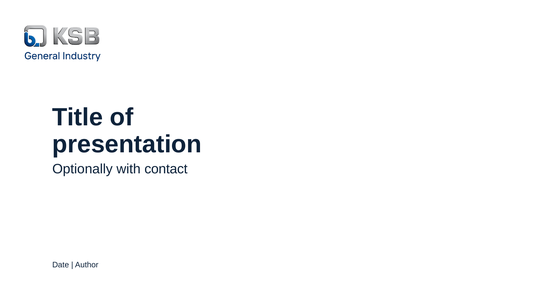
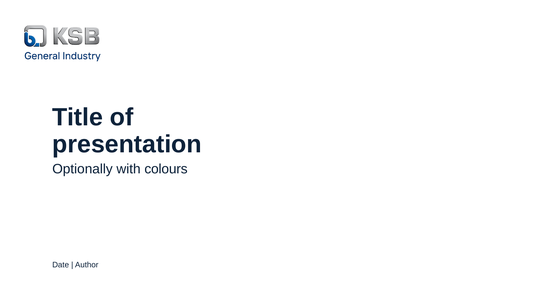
contact: contact -> colours
